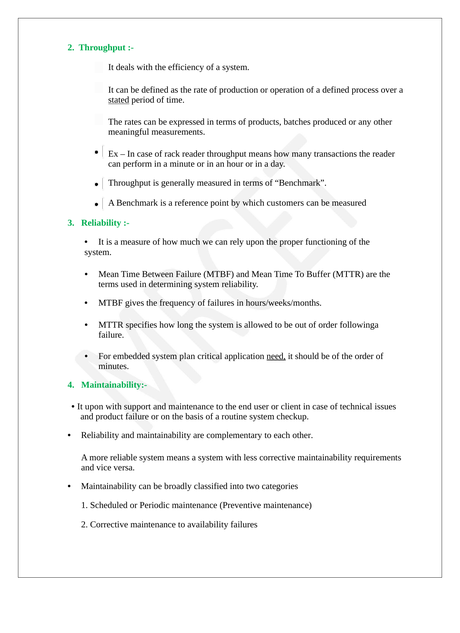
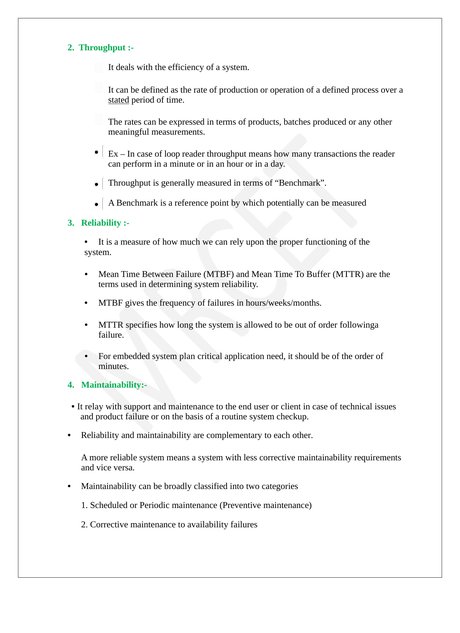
rack: rack -> loop
customers: customers -> potentially
need underline: present -> none
It upon: upon -> relay
